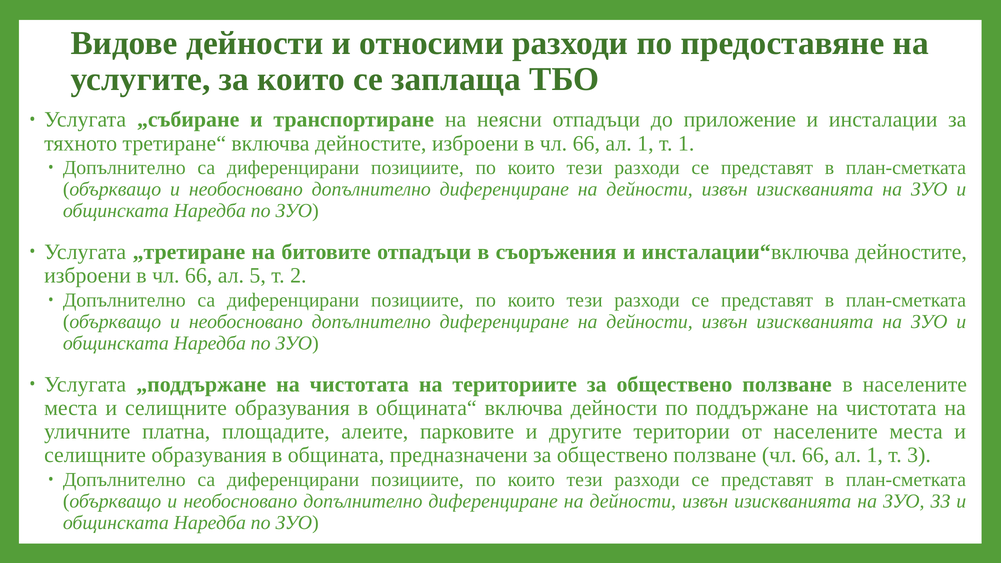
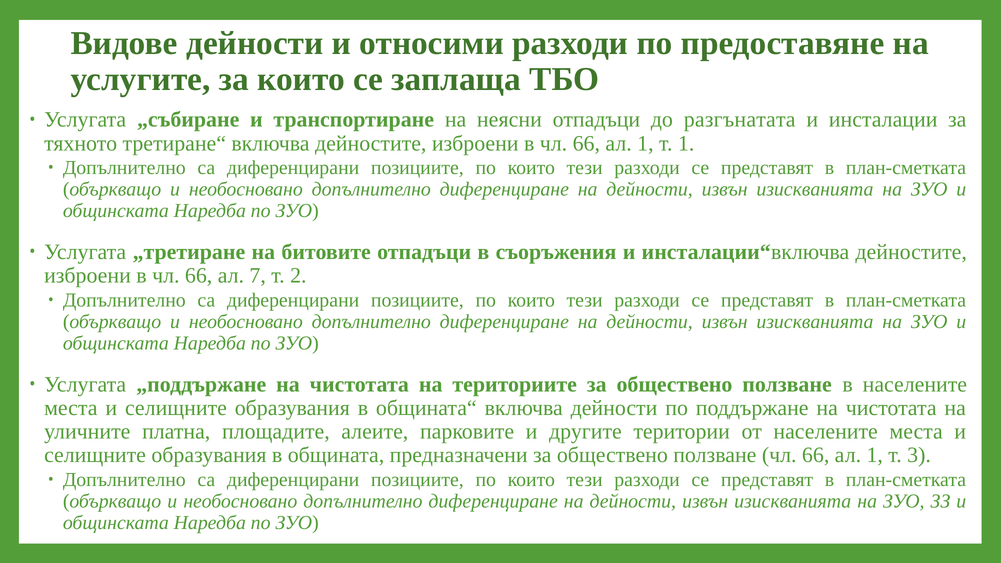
приложение: приложение -> разгънатата
5: 5 -> 7
